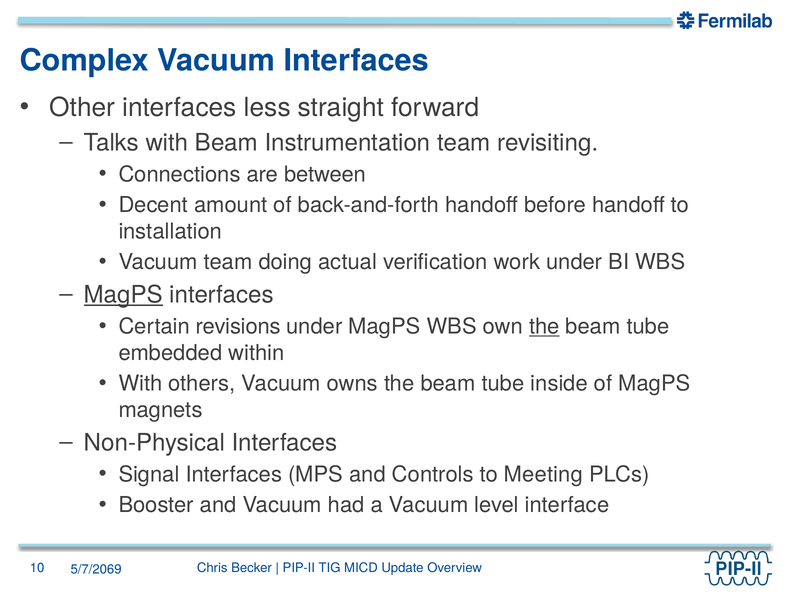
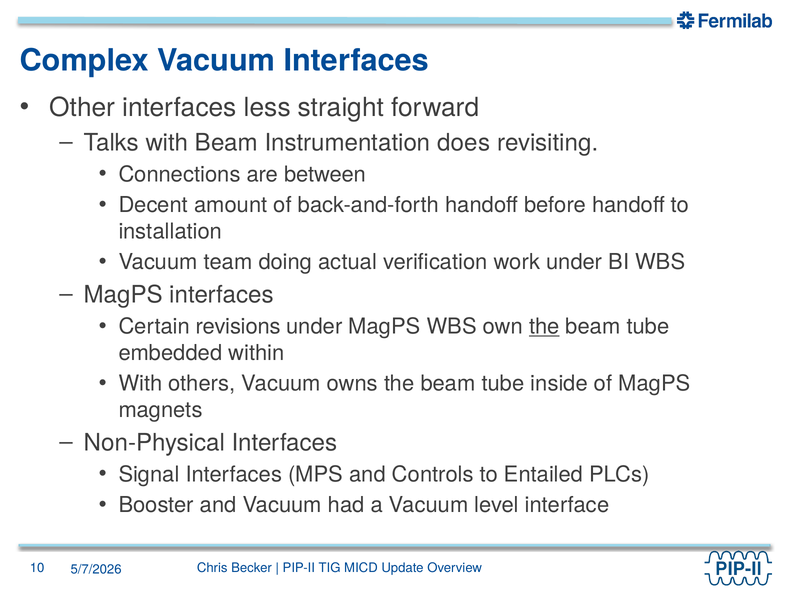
Instrumentation team: team -> does
MagPS at (123, 295) underline: present -> none
Meeting: Meeting -> Entailed
5/7/2069: 5/7/2069 -> 5/7/2026
